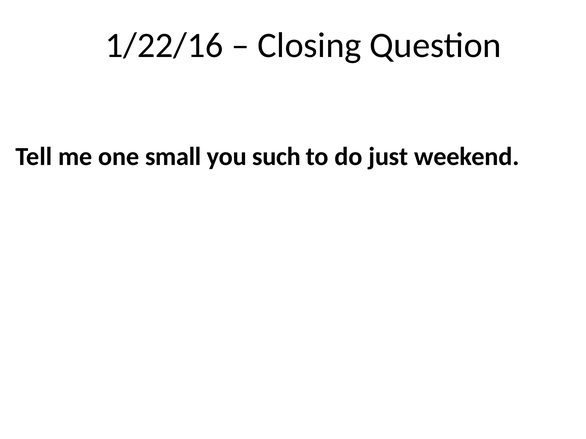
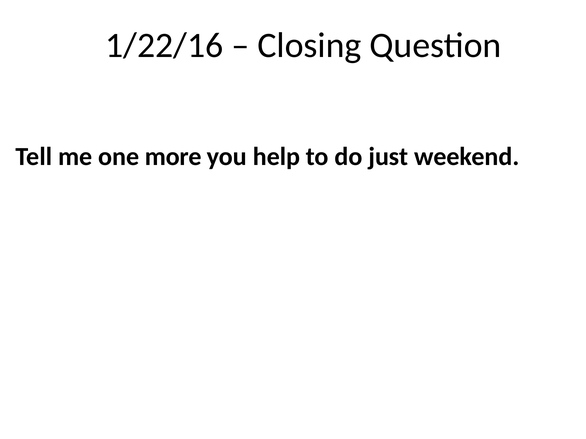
small: small -> more
such: such -> help
